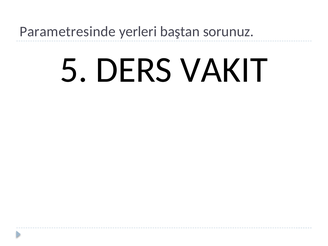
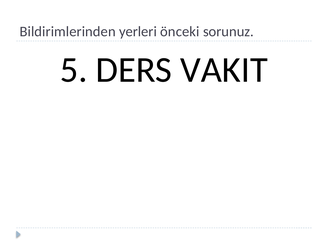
Parametresinde: Parametresinde -> Bildirimlerinden
baştan: baştan -> önceki
